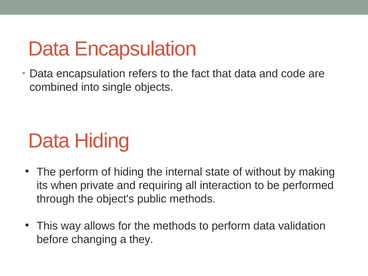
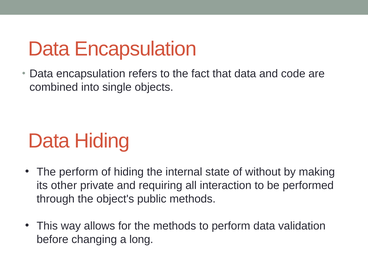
when: when -> other
they: they -> long
